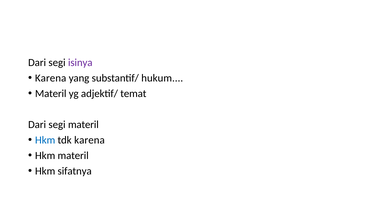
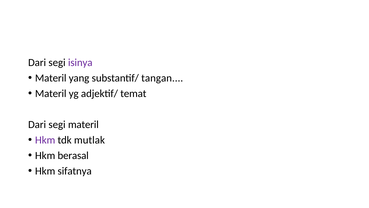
Karena at (51, 78): Karena -> Materil
hukum: hukum -> tangan
Hkm at (45, 140) colour: blue -> purple
tdk karena: karena -> mutlak
Hkm materil: materil -> berasal
